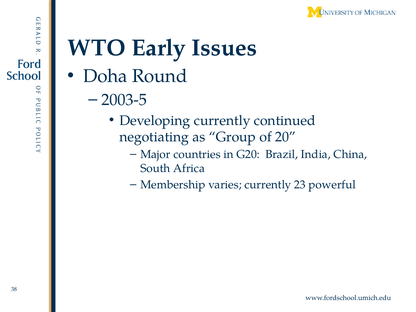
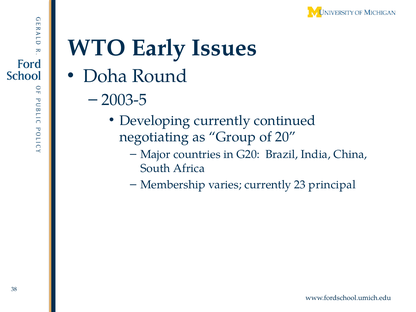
powerful: powerful -> principal
